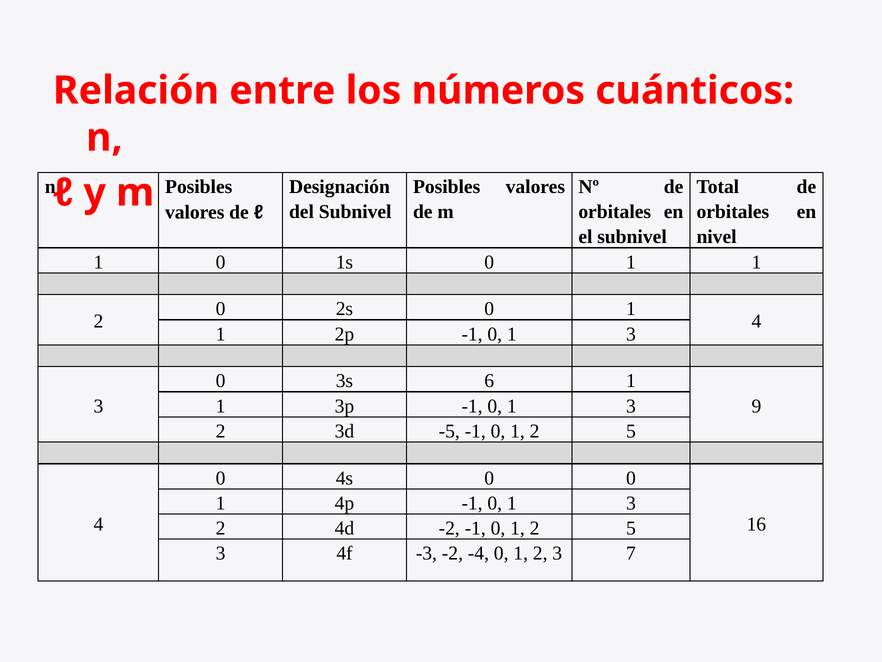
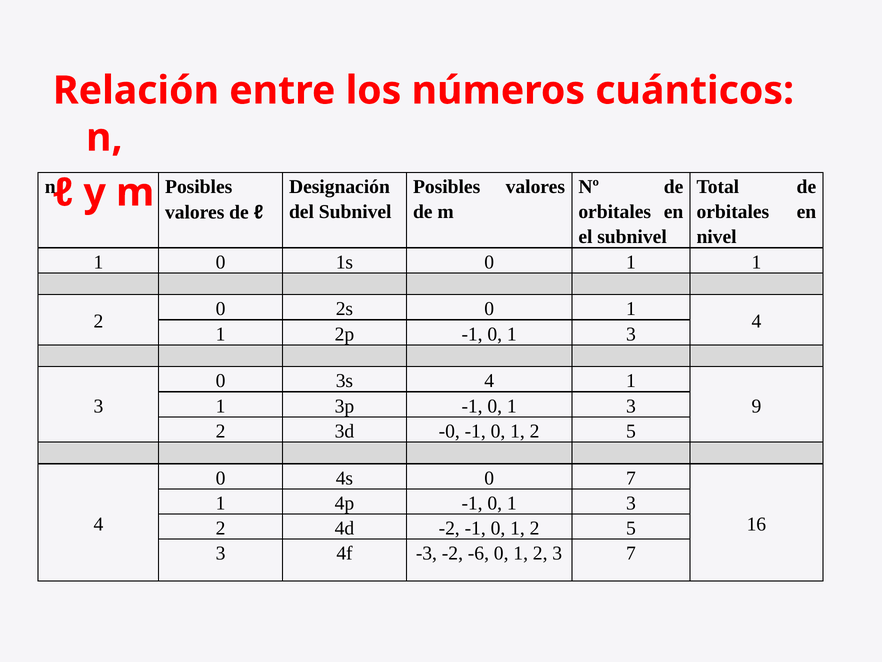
3s 6: 6 -> 4
-5: -5 -> -0
0 0: 0 -> 7
-4: -4 -> -6
